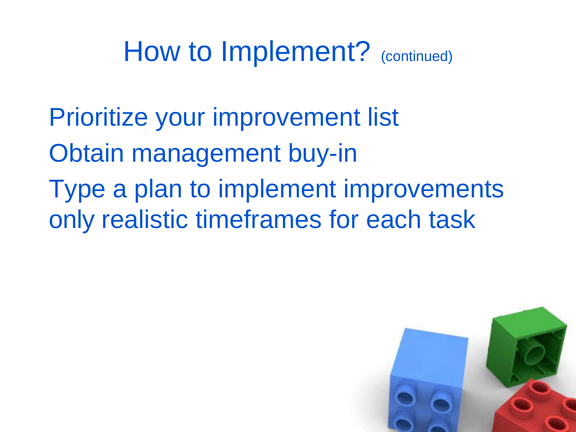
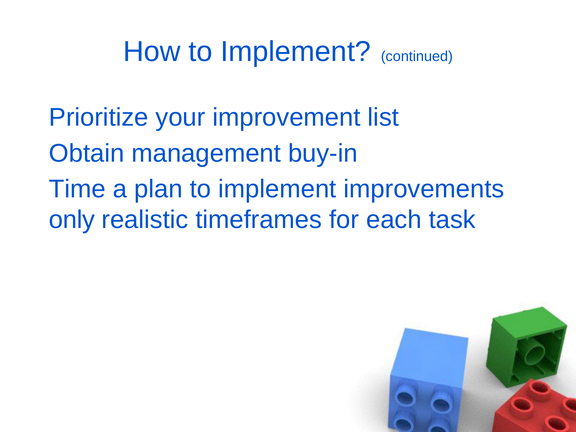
Type: Type -> Time
